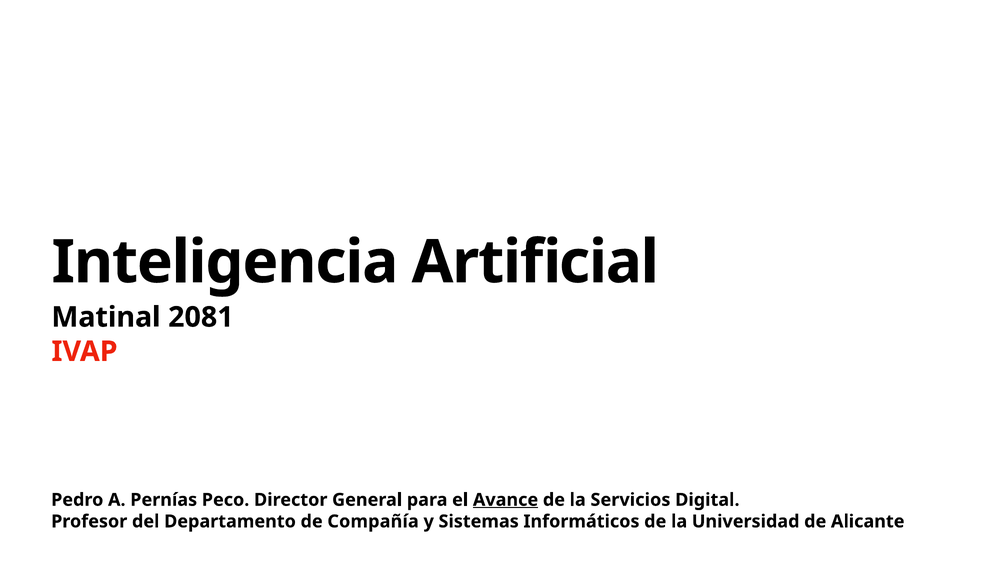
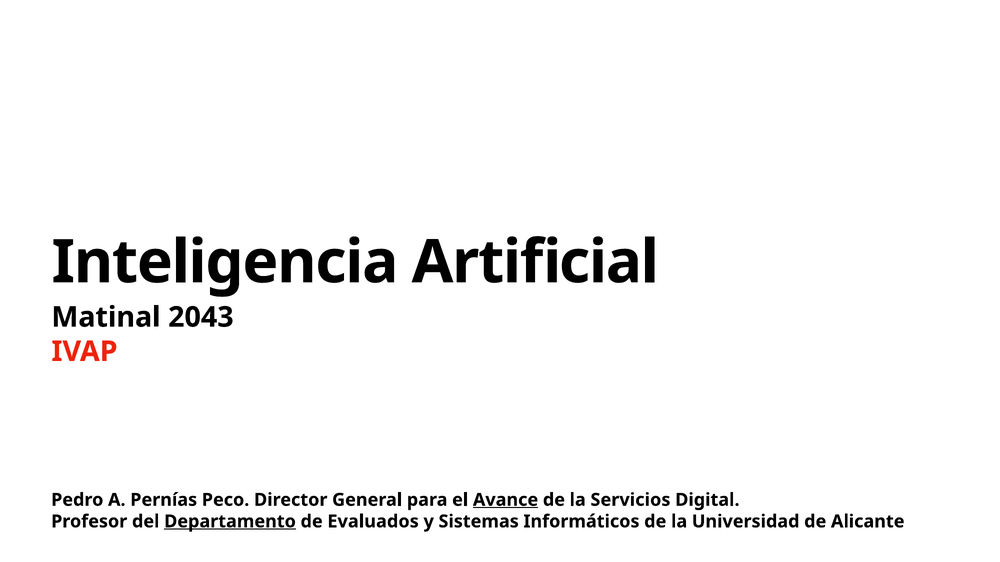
2081: 2081 -> 2043
Departamento underline: none -> present
Compañía: Compañía -> Evaluados
